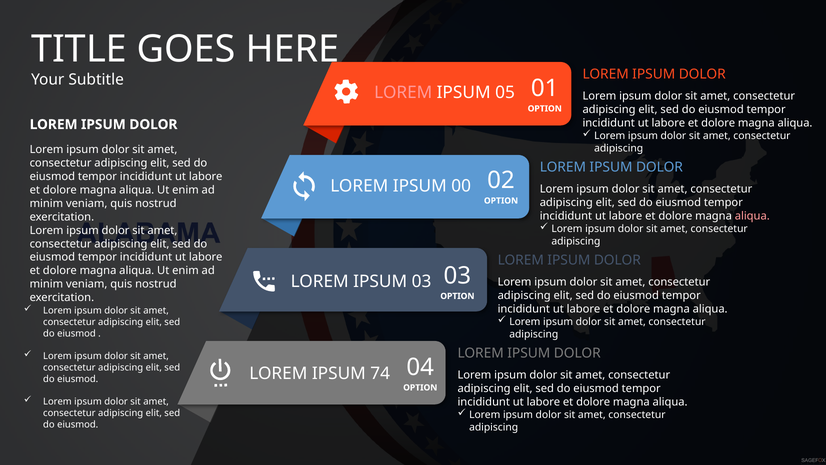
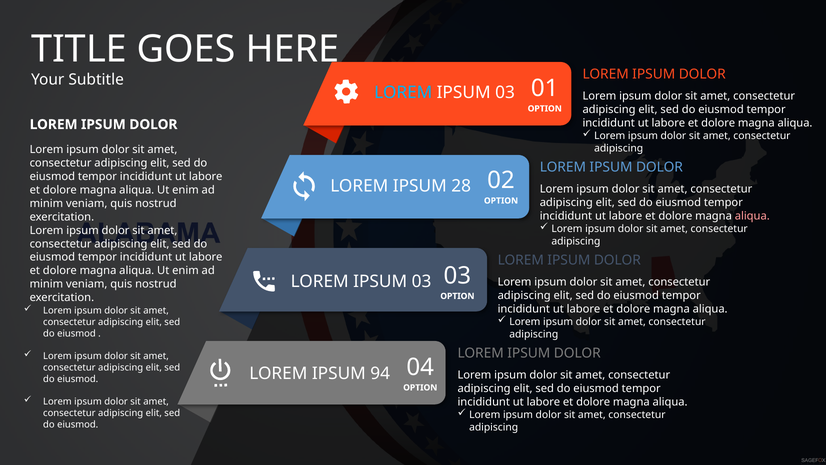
LOREM at (403, 92) colour: pink -> light blue
05 at (505, 92): 05 -> 03
00: 00 -> 28
74: 74 -> 94
